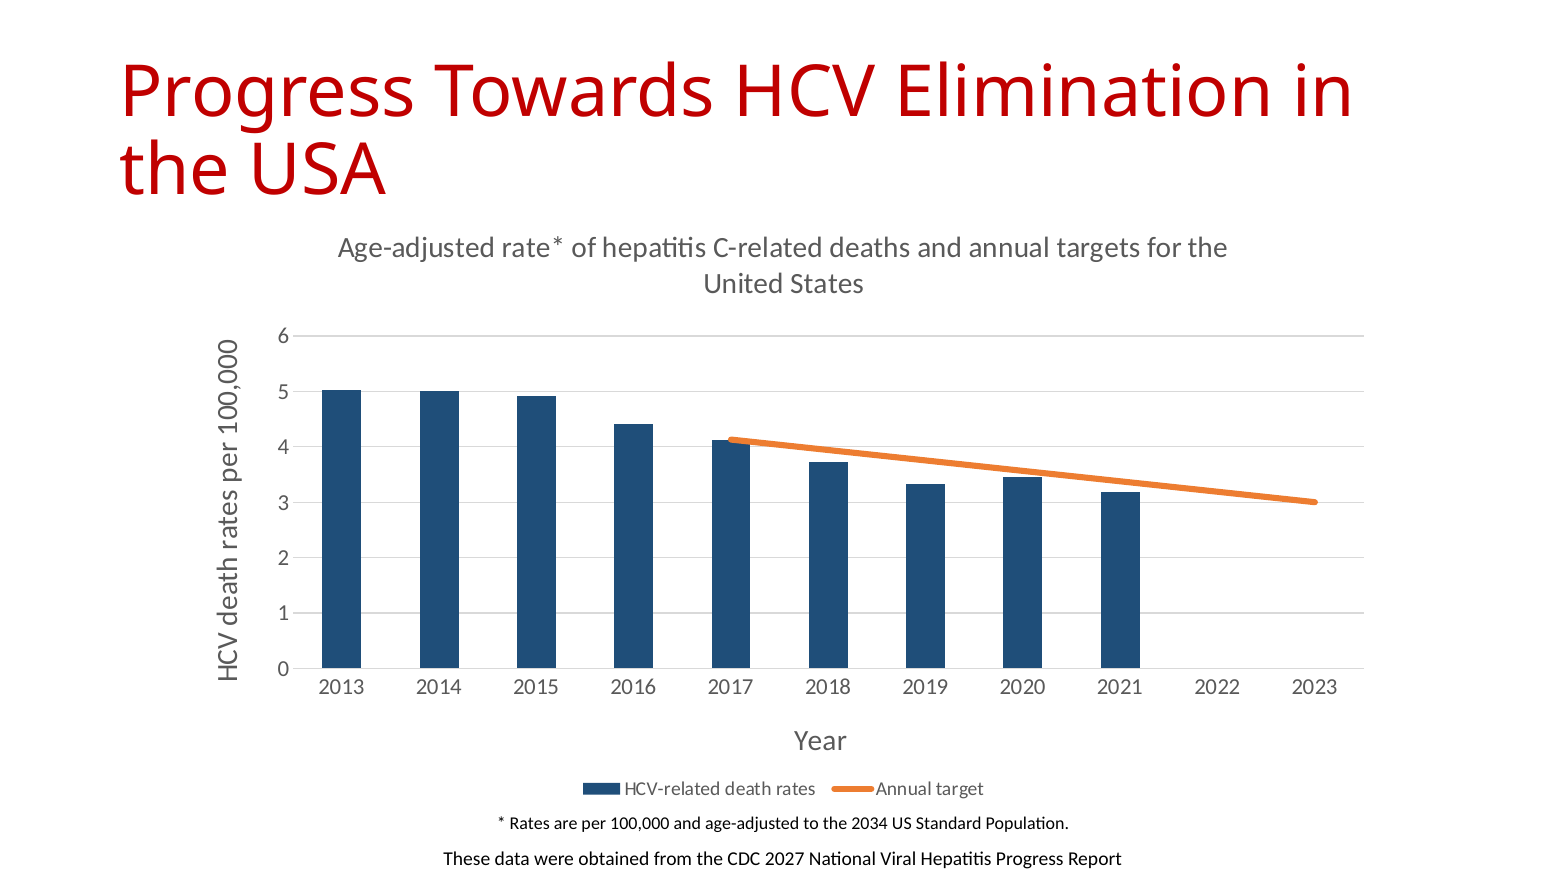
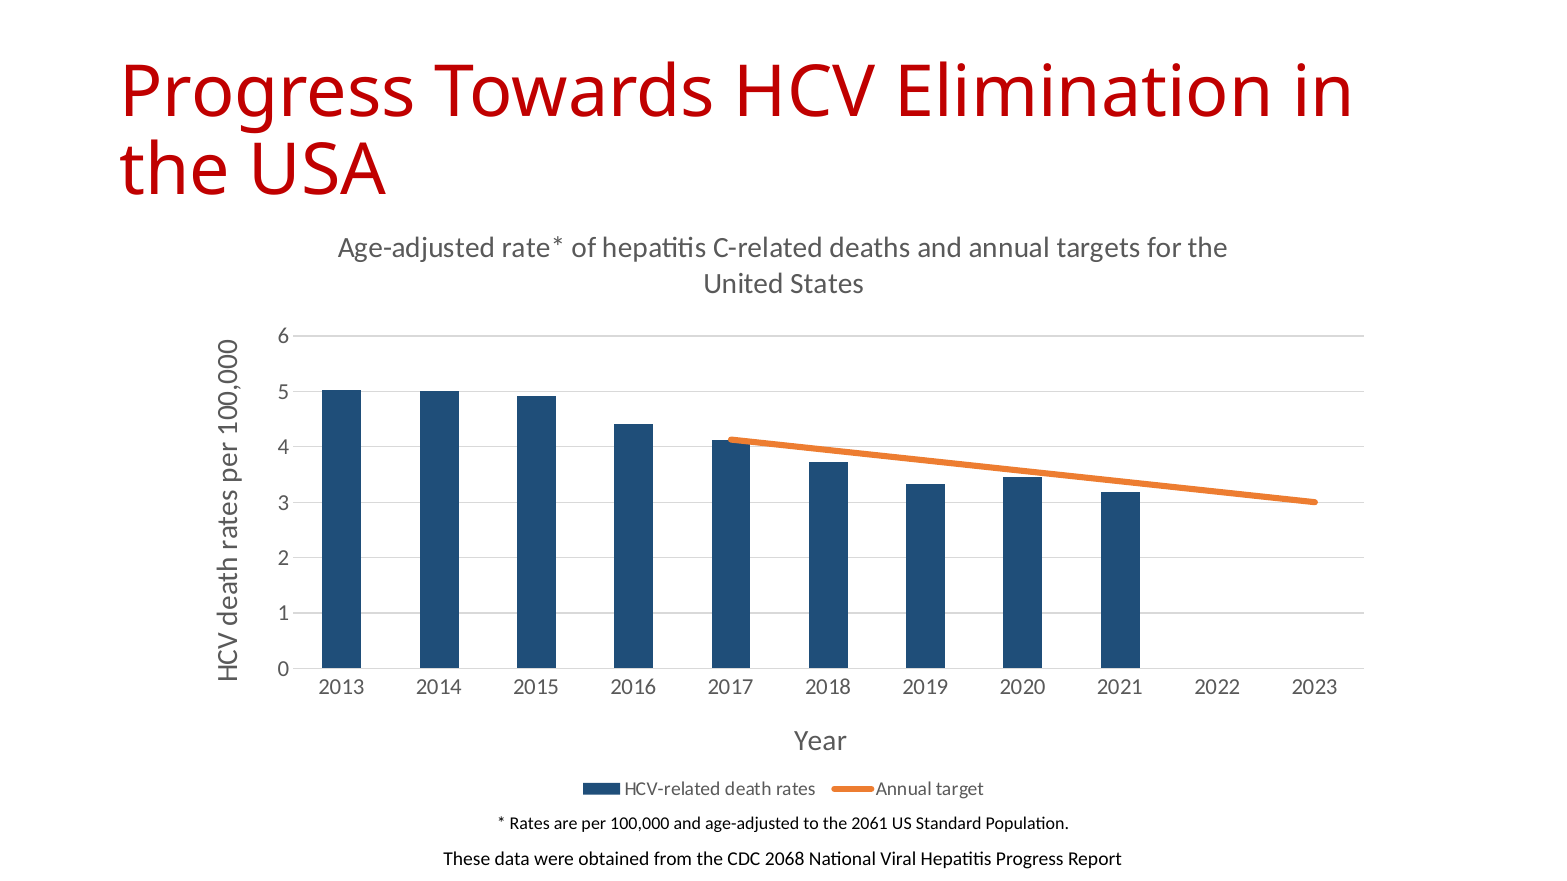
2034: 2034 -> 2061
2027: 2027 -> 2068
